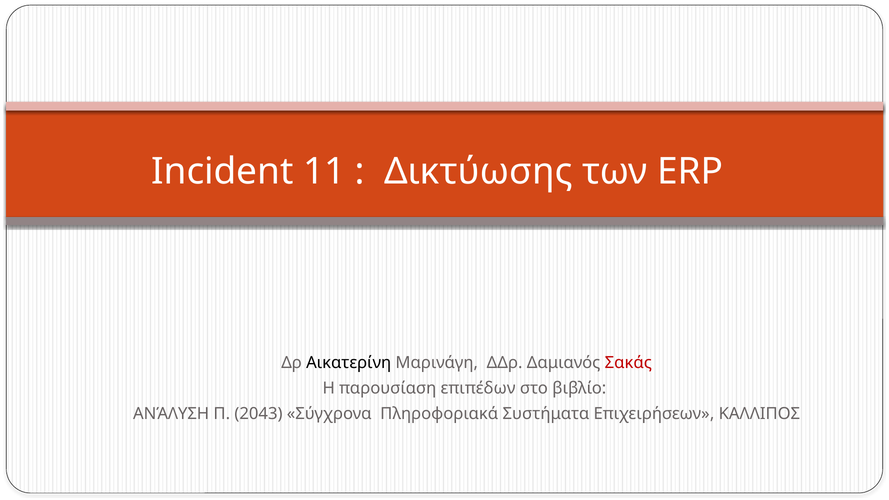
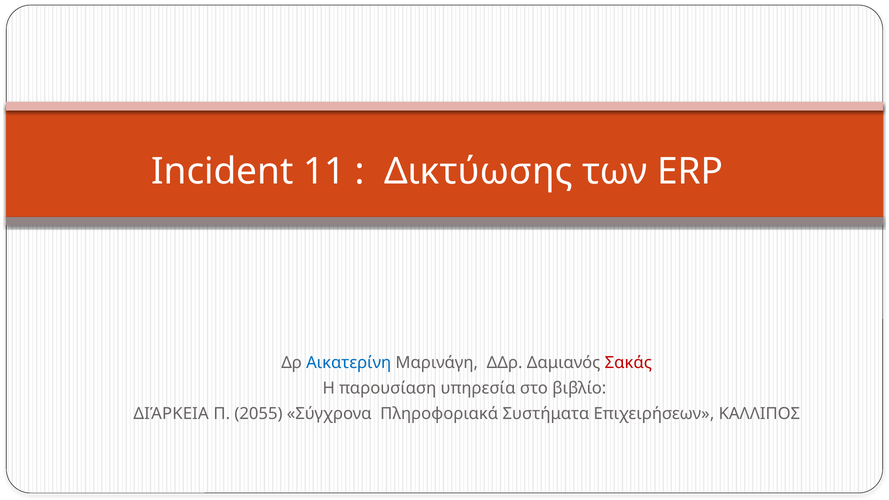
Αικατερίνη colour: black -> blue
επιπέδων: επιπέδων -> υπηρεσία
ΑΝΆΛΥΣΗ: ΑΝΆΛΥΣΗ -> ΔΙΆΡΚΕΙΑ
2043: 2043 -> 2055
